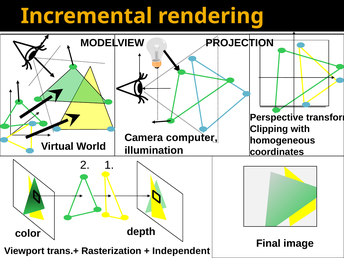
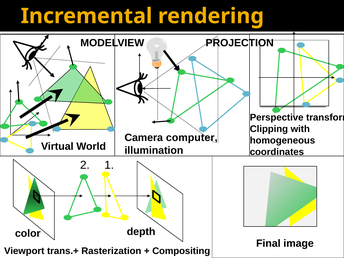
Independent: Independent -> Compositing
